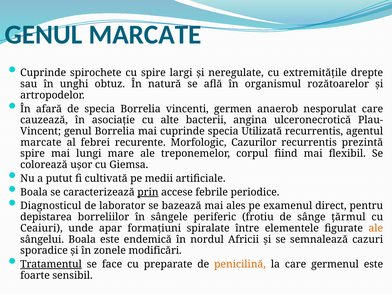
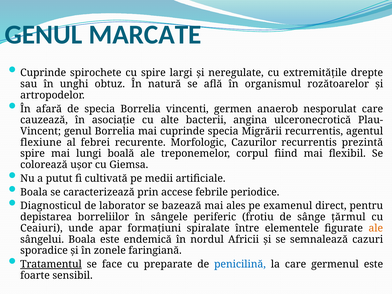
Utilizată: Utilizată -> Migrării
marcate at (41, 142): marcate -> flexiune
mare: mare -> boală
prin underline: present -> none
modificări: modificări -> faringiană
penicilină colour: orange -> blue
